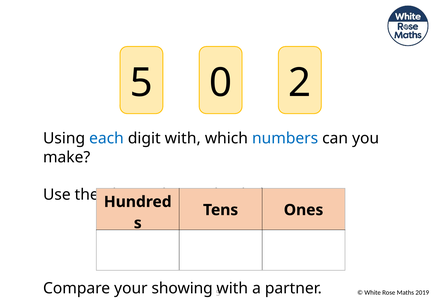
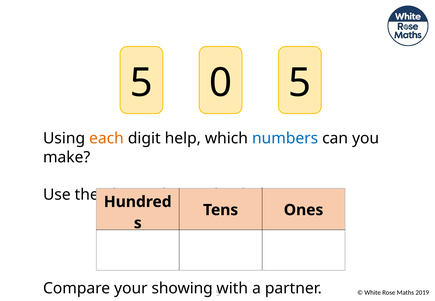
0 2: 2 -> 5
each colour: blue -> orange
digit with: with -> help
